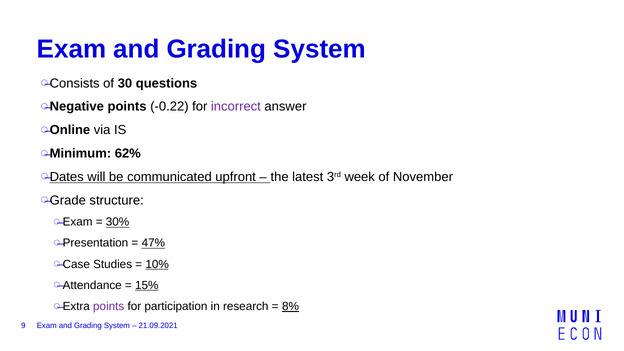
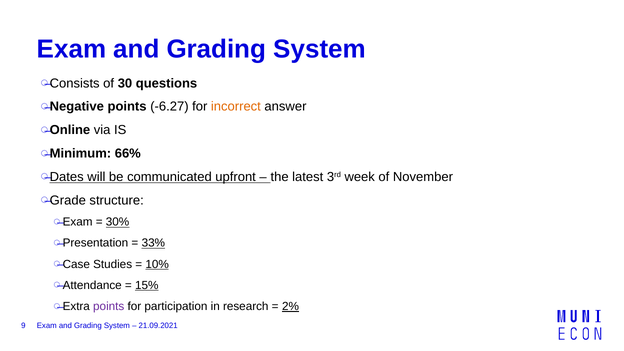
-0.22: -0.22 -> -6.27
incorrect colour: purple -> orange
62%: 62% -> 66%
47%: 47% -> 33%
8%: 8% -> 2%
